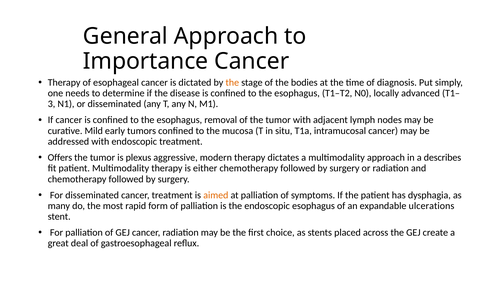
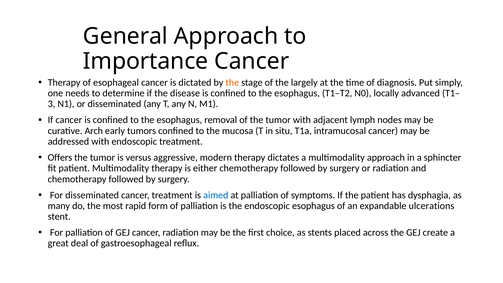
bodies: bodies -> largely
Mild: Mild -> Arch
plexus: plexus -> versus
describes: describes -> sphincter
aimed colour: orange -> blue
